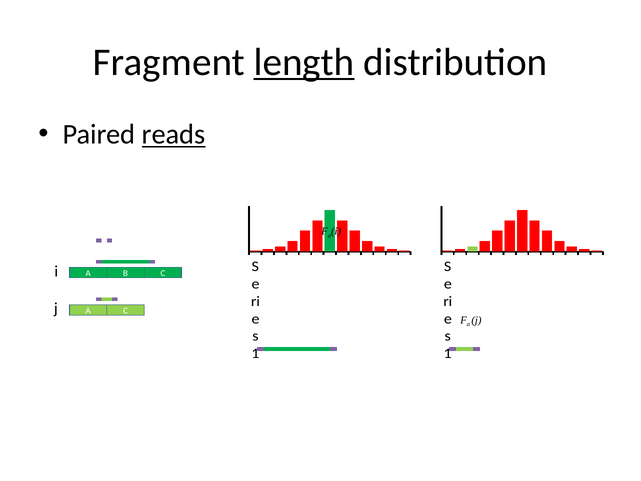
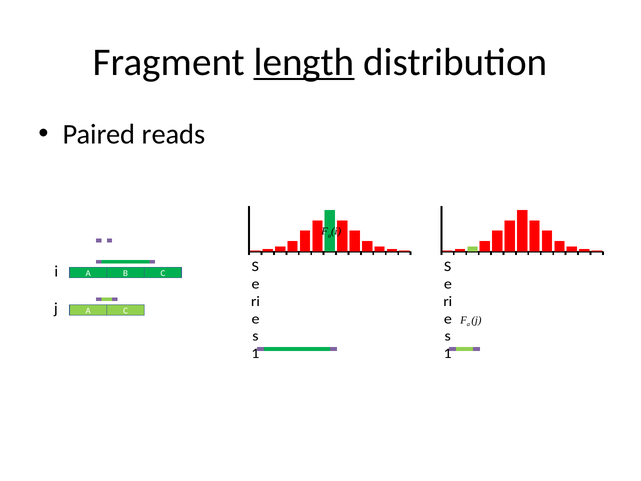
reads underline: present -> none
